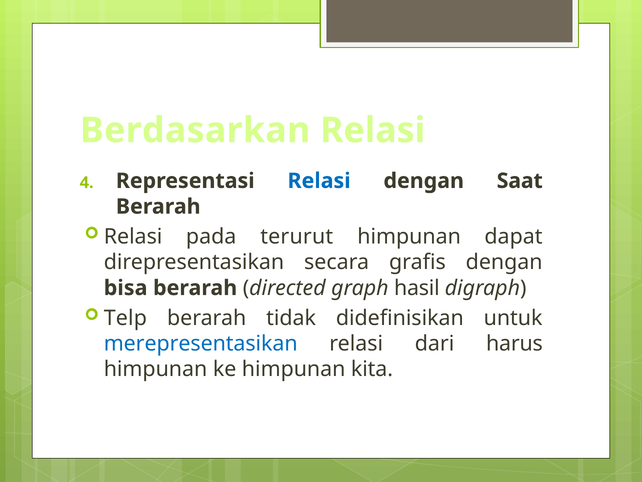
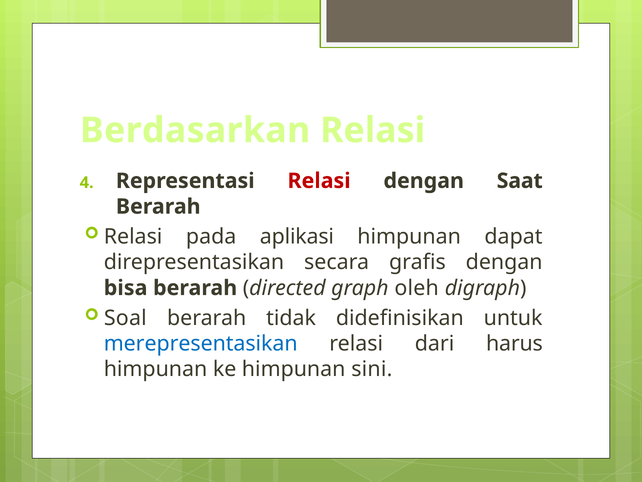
Relasi at (319, 181) colour: blue -> red
terurut: terurut -> aplikasi
hasil: hasil -> oleh
Telp: Telp -> Soal
kita: kita -> sini
